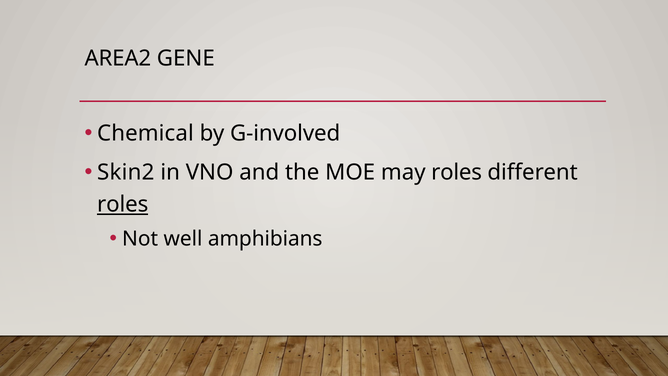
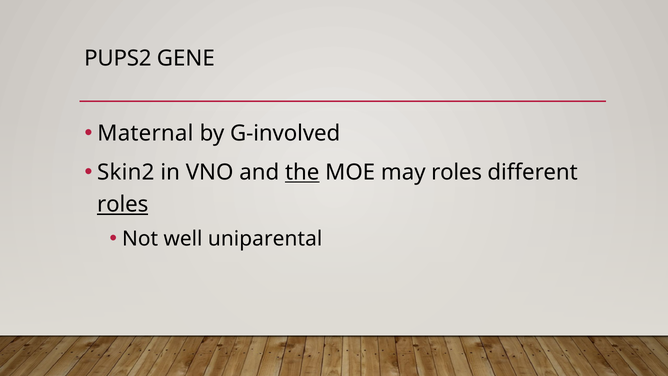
AREA2: AREA2 -> PUPS2
Chemical: Chemical -> Maternal
the underline: none -> present
amphibians: amphibians -> uniparental
